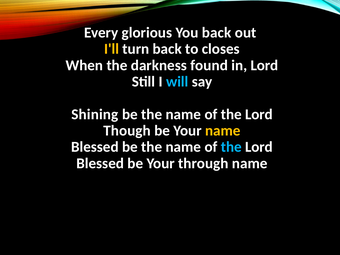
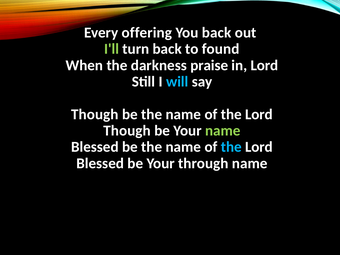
glorious: glorious -> offering
I'll colour: yellow -> light green
closes: closes -> found
found: found -> praise
Shining at (95, 114): Shining -> Though
name at (223, 131) colour: yellow -> light green
